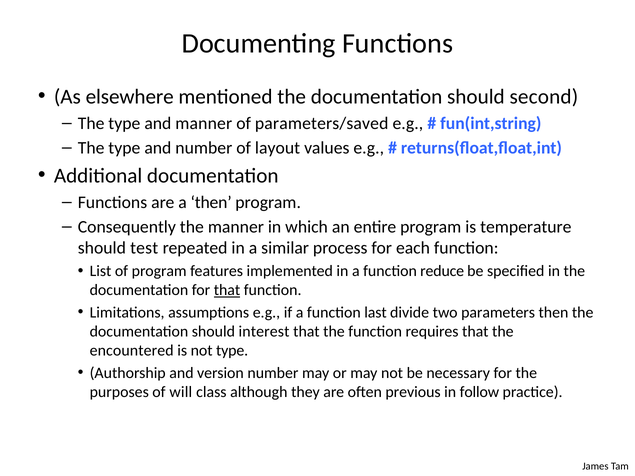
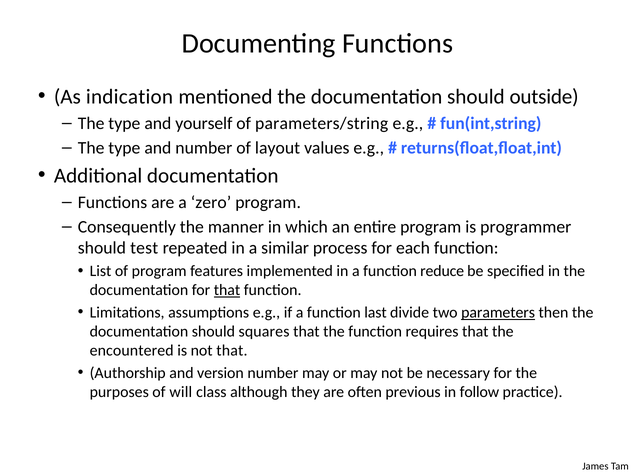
elsewhere: elsewhere -> indication
second: second -> outside
and manner: manner -> yourself
parameters/saved: parameters/saved -> parameters/string
a then: then -> zero
temperature: temperature -> programmer
parameters underline: none -> present
interest: interest -> squares
not type: type -> that
